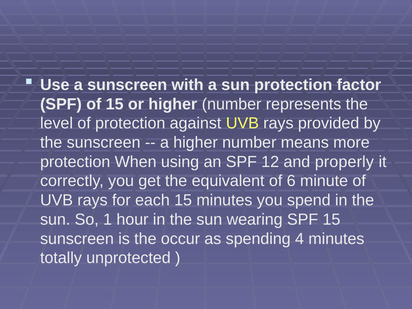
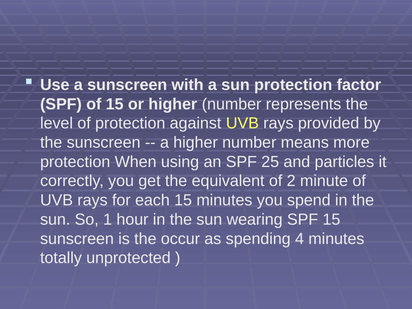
12: 12 -> 25
properly: properly -> particles
6: 6 -> 2
